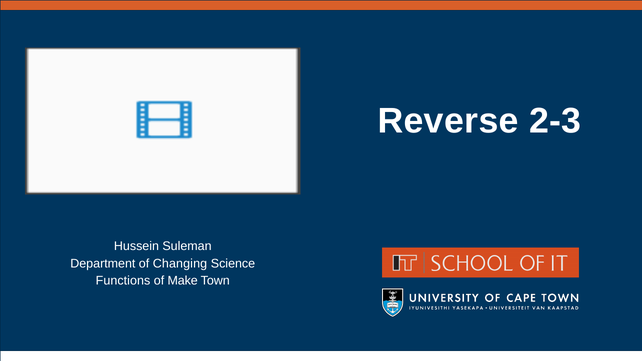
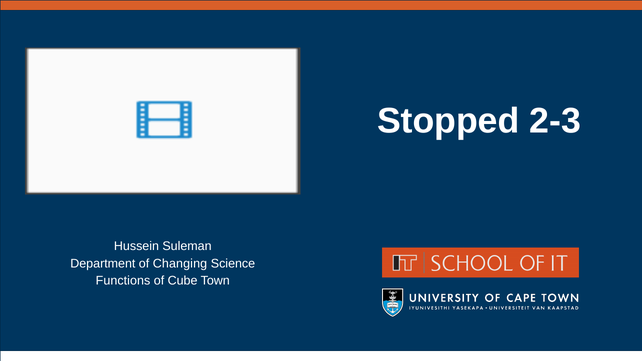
Reverse: Reverse -> Stopped
Make: Make -> Cube
